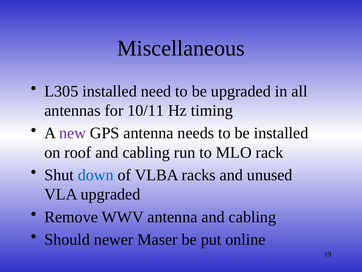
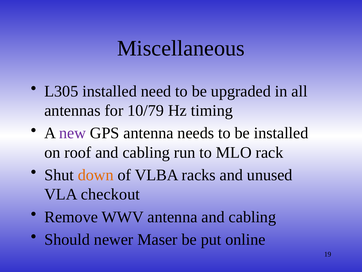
10/11: 10/11 -> 10/79
down colour: blue -> orange
VLA upgraded: upgraded -> checkout
